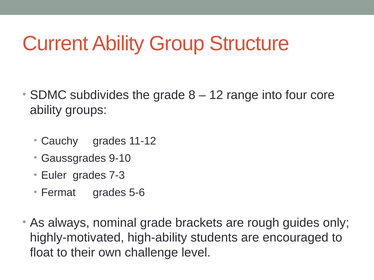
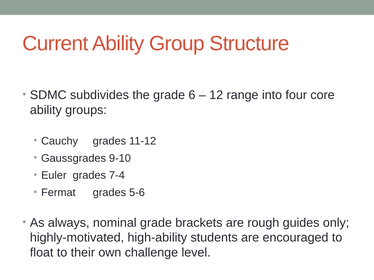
8: 8 -> 6
7-3: 7-3 -> 7-4
